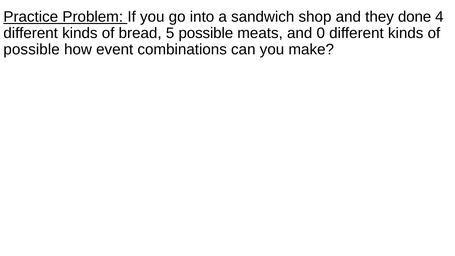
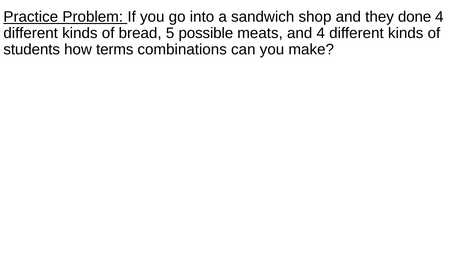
and 0: 0 -> 4
possible at (32, 50): possible -> students
event: event -> terms
